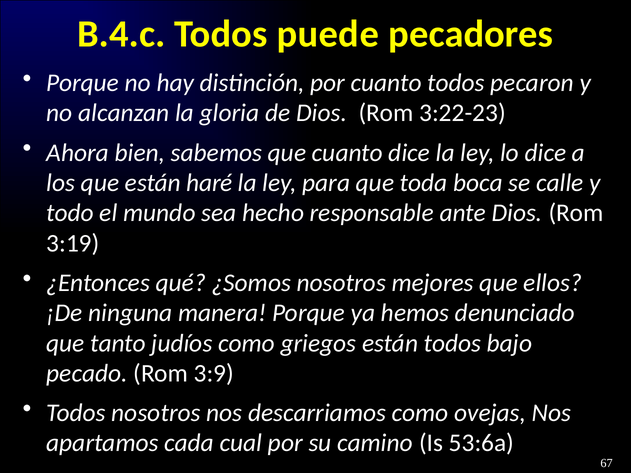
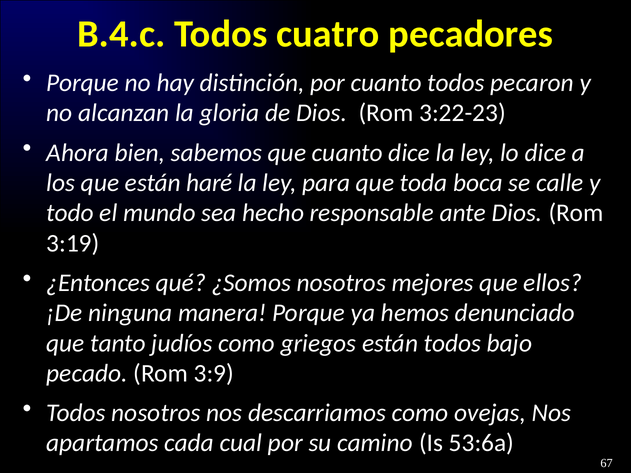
puede: puede -> cuatro
